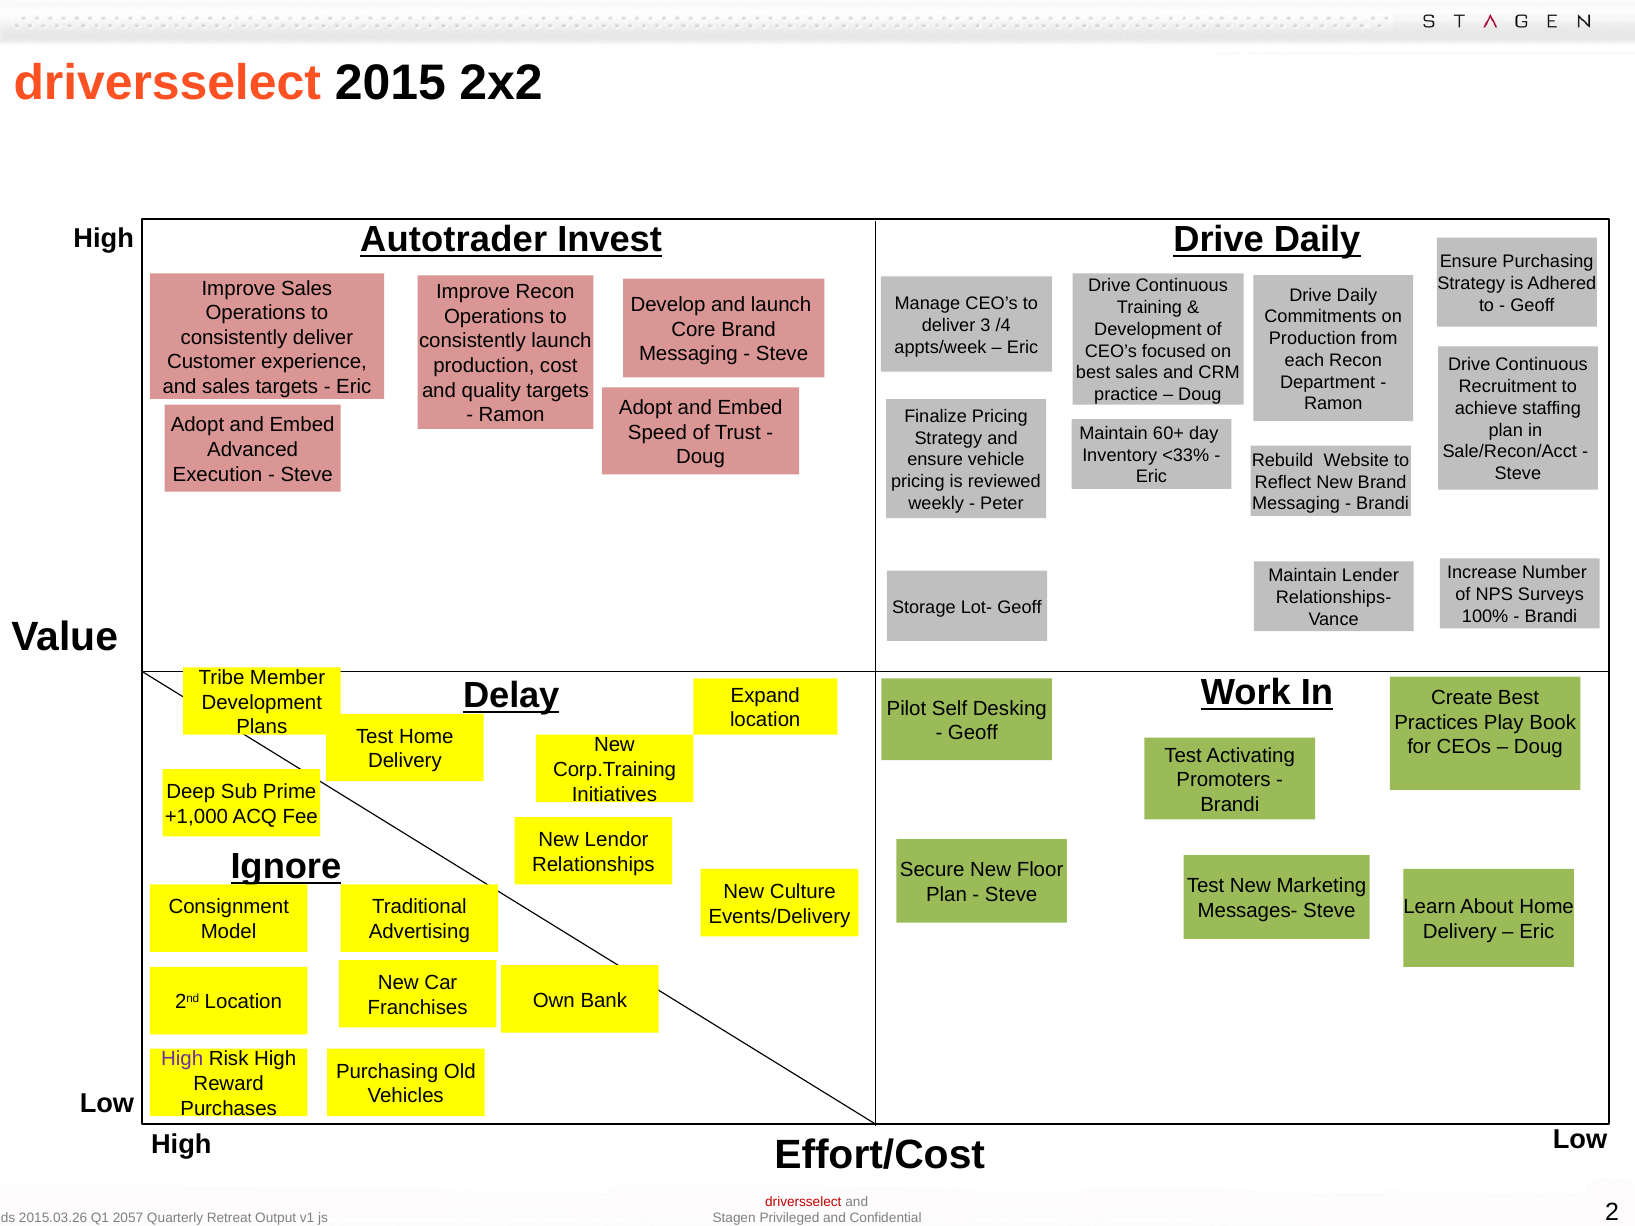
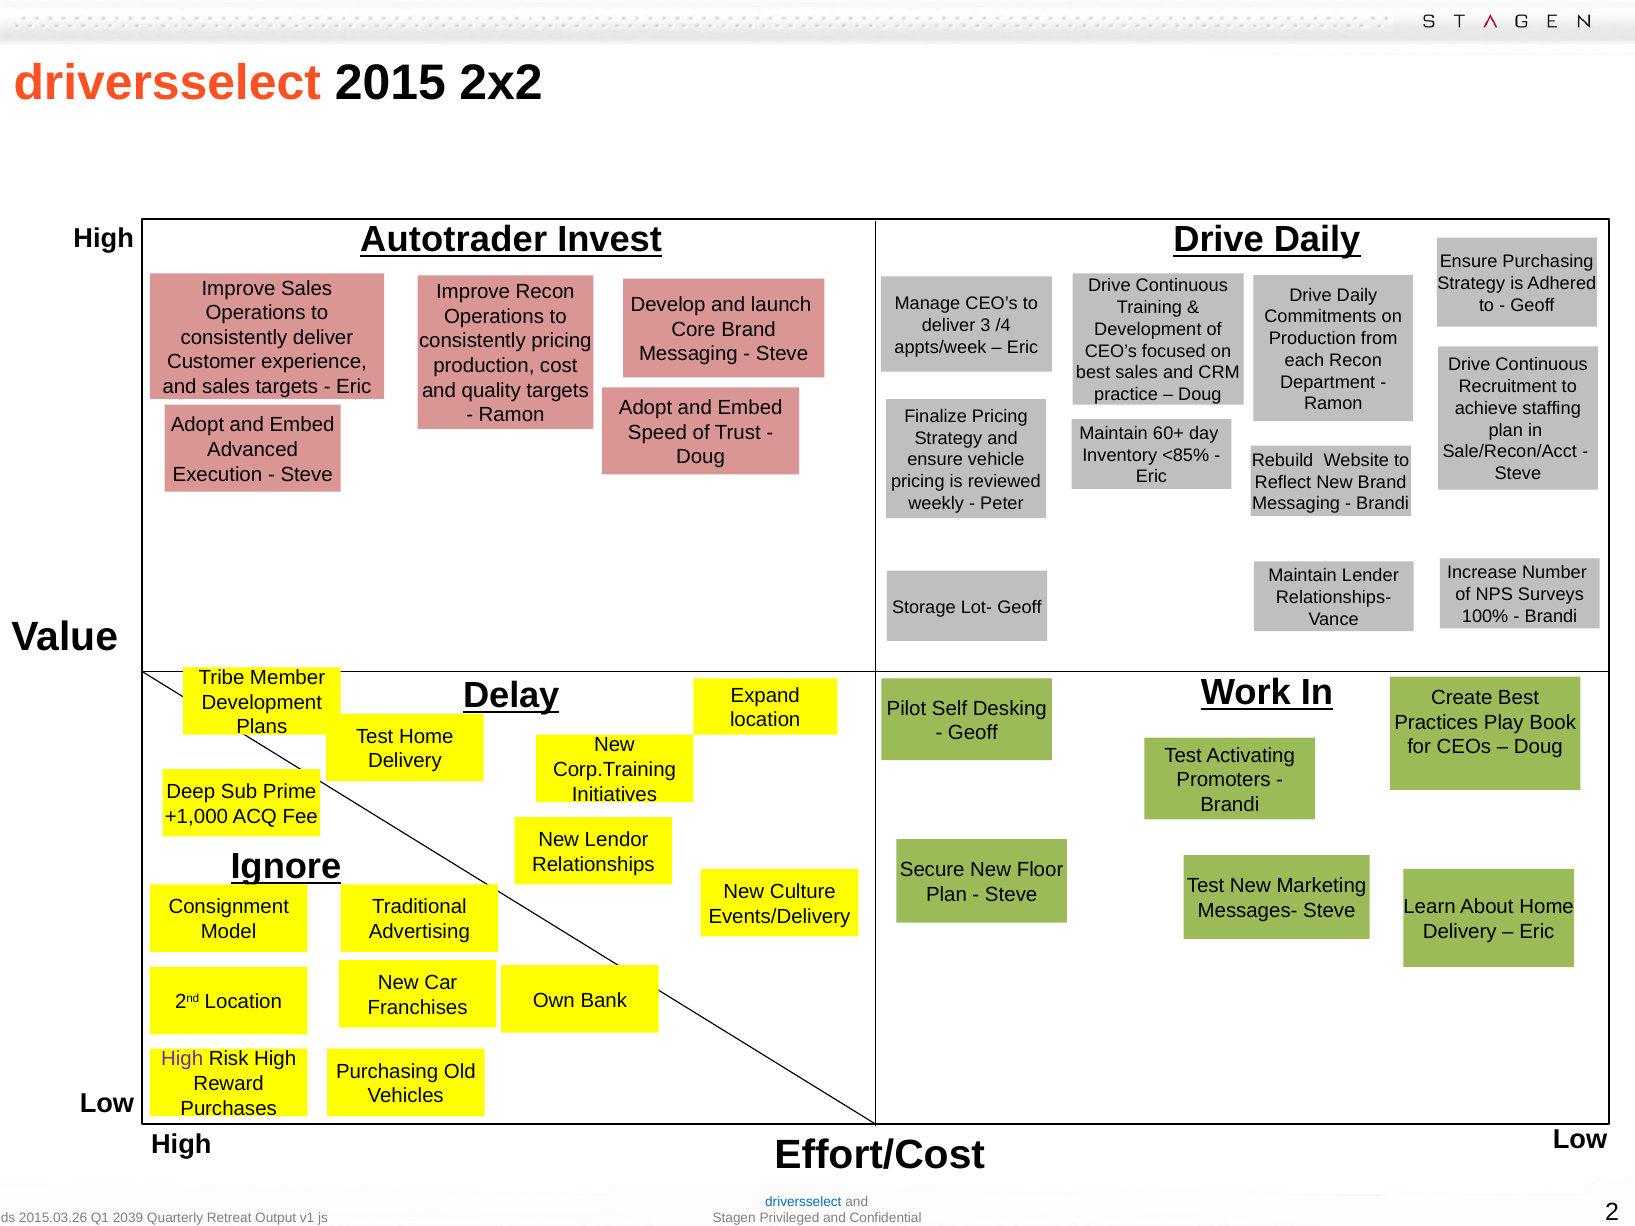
consistently launch: launch -> pricing
<33%: <33% -> <85%
driversselect at (803, 1202) colour: red -> blue
2057: 2057 -> 2039
